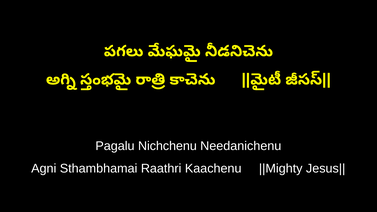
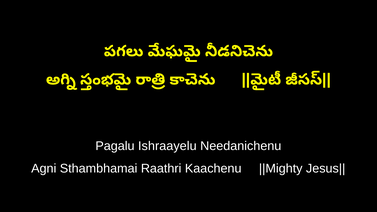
Nichchenu: Nichchenu -> Ishraayelu
